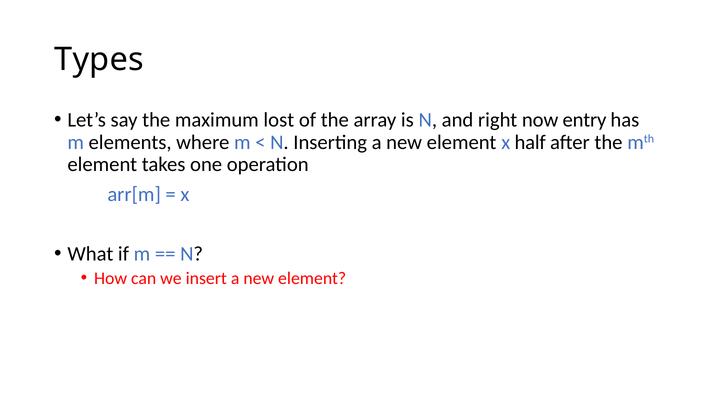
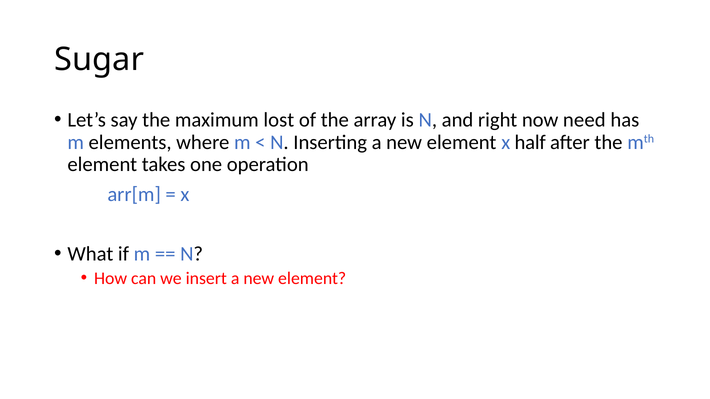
Types: Types -> Sugar
entry: entry -> need
